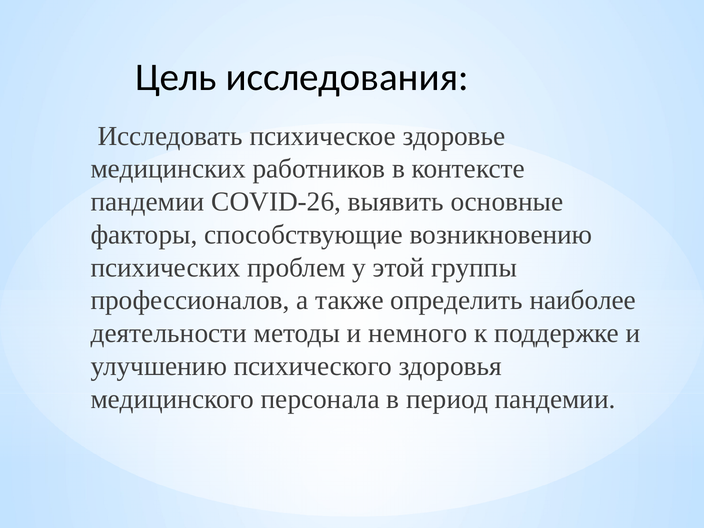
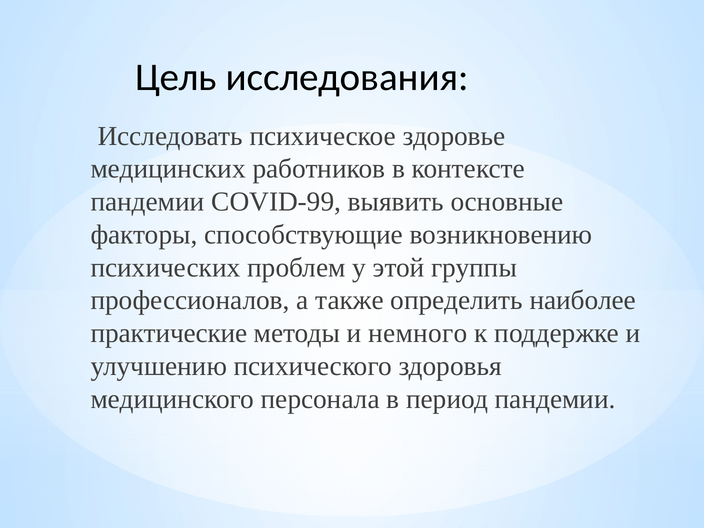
COVID-26: COVID-26 -> COVID-99
деятельности: деятельности -> практические
